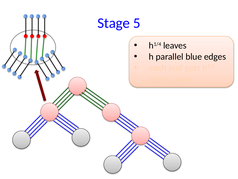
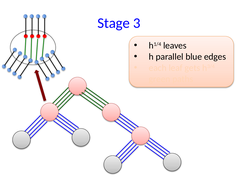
5: 5 -> 3
